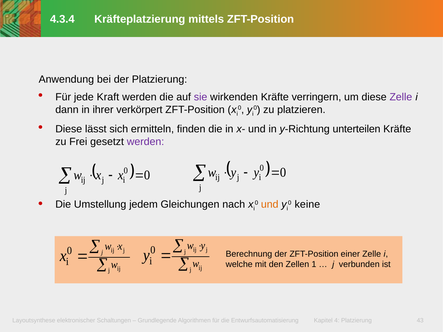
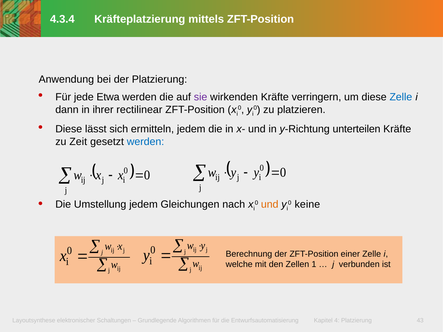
Kraft: Kraft -> Etwa
Zelle at (401, 97) colour: purple -> blue
verkörpert: verkörpert -> rectilinear
ermitteln finden: finden -> jedem
Frei: Frei -> Zeit
werden at (146, 142) colour: purple -> blue
